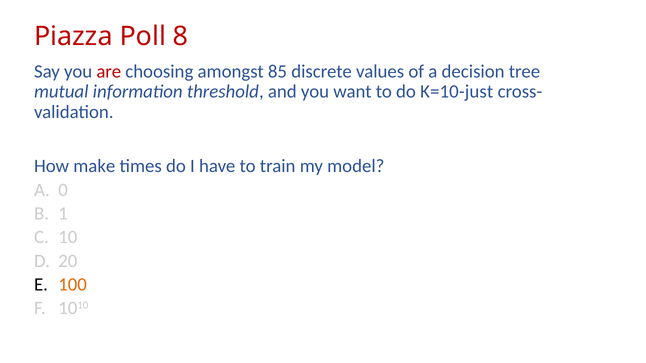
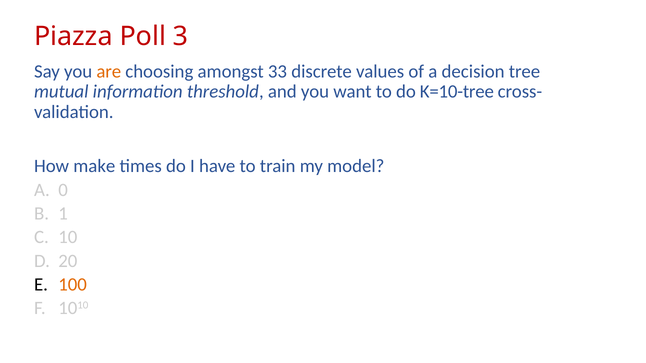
8: 8 -> 3
are colour: red -> orange
85: 85 -> 33
K=10-just: K=10-just -> K=10-tree
